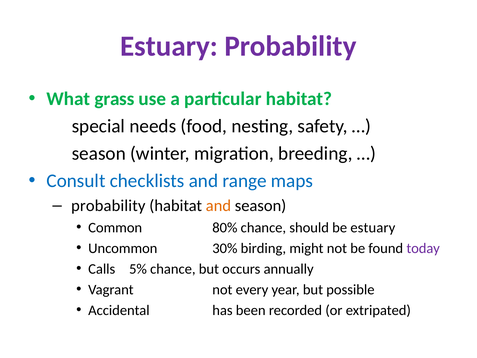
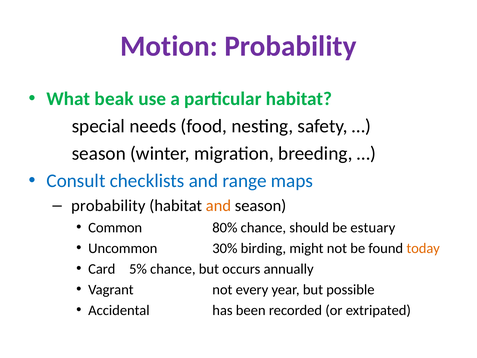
Estuary at (169, 46): Estuary -> Motion
grass: grass -> beak
today colour: purple -> orange
Calls: Calls -> Card
